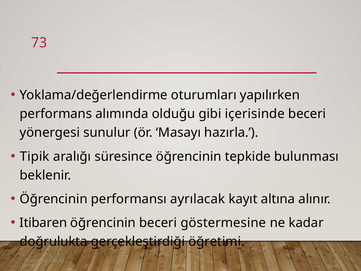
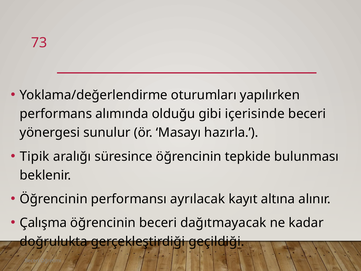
Itibaren: Itibaren -> Çalışma
göstermesine: göstermesine -> dağıtmayacak
gerçekleştirdiği öğretimi: öğretimi -> geçildiği
